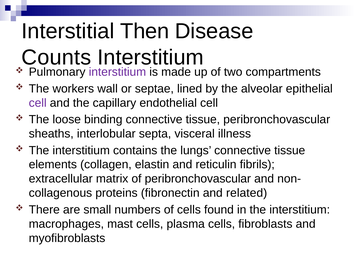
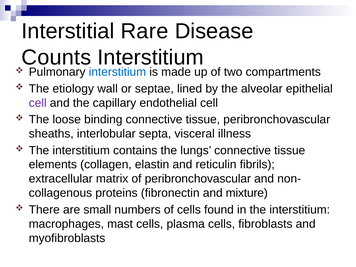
Then: Then -> Rare
interstitium at (117, 72) colour: purple -> blue
workers: workers -> etiology
related: related -> mixture
